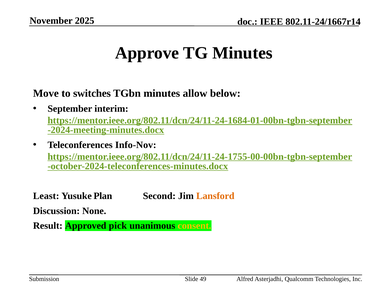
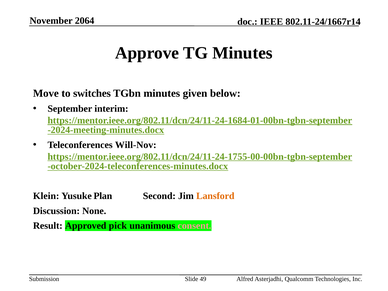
2025: 2025 -> 2064
allow: allow -> given
Info-Nov: Info-Nov -> Will-Nov
Least: Least -> Klein
consent colour: yellow -> pink
